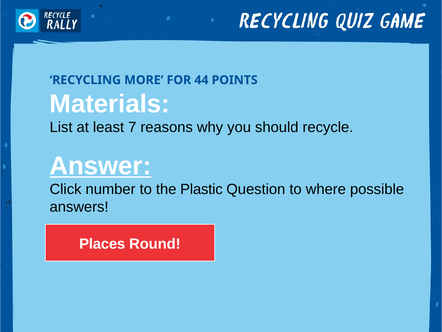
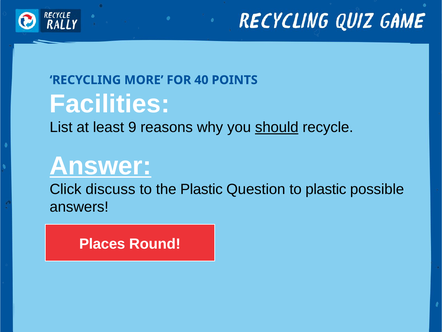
44: 44 -> 40
Materials: Materials -> Facilities
7: 7 -> 9
should underline: none -> present
number: number -> discuss
to where: where -> plastic
